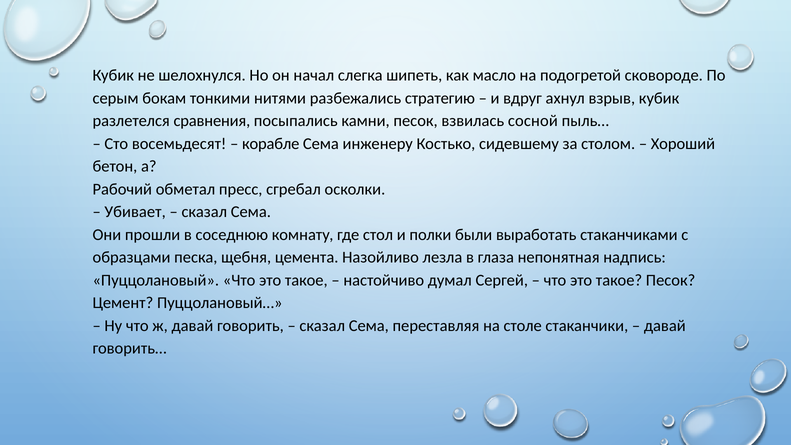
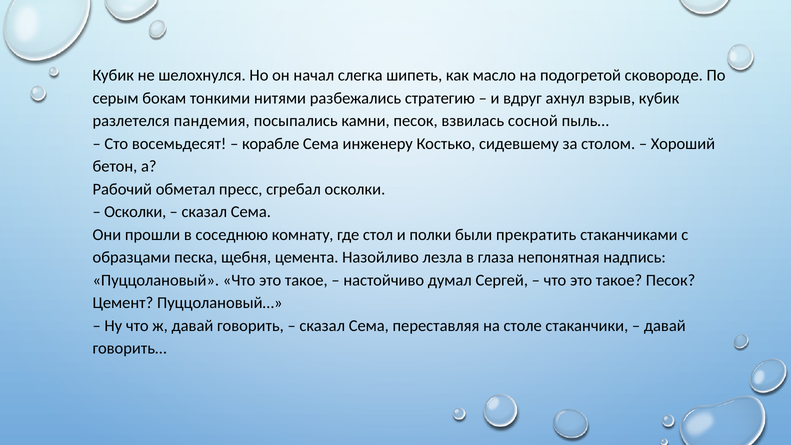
сравнения: сравнения -> пандемия
Убивает at (135, 212): Убивает -> Осколки
выработать: выработать -> прекратить
